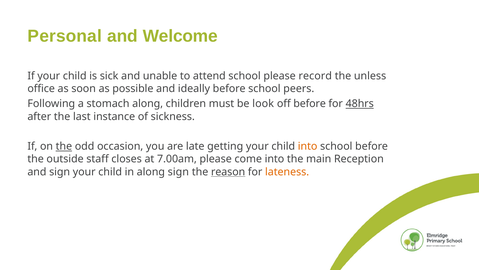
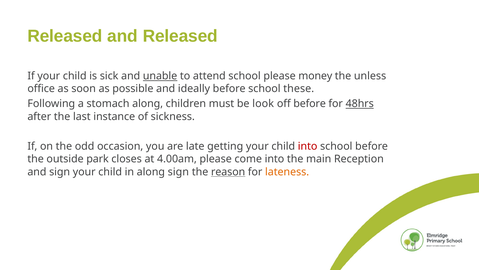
Personal at (65, 36): Personal -> Released
and Welcome: Welcome -> Released
unable underline: none -> present
record: record -> money
peers: peers -> these
the at (64, 146) underline: present -> none
into at (308, 146) colour: orange -> red
staff: staff -> park
7.00am: 7.00am -> 4.00am
